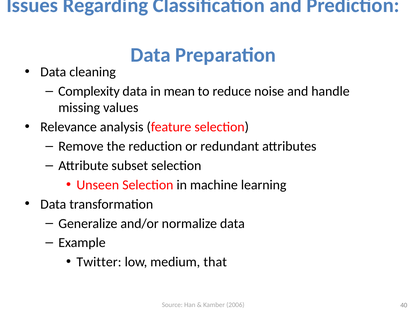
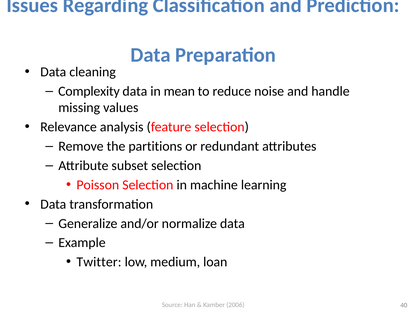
reduction: reduction -> partitions
Unseen: Unseen -> Poisson
that: that -> loan
